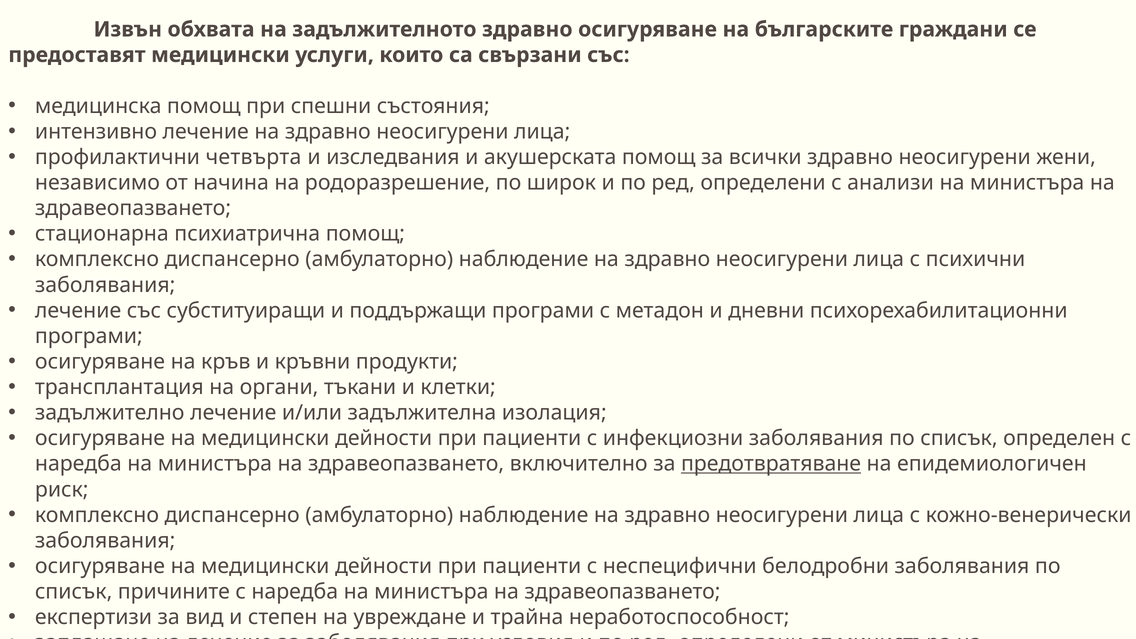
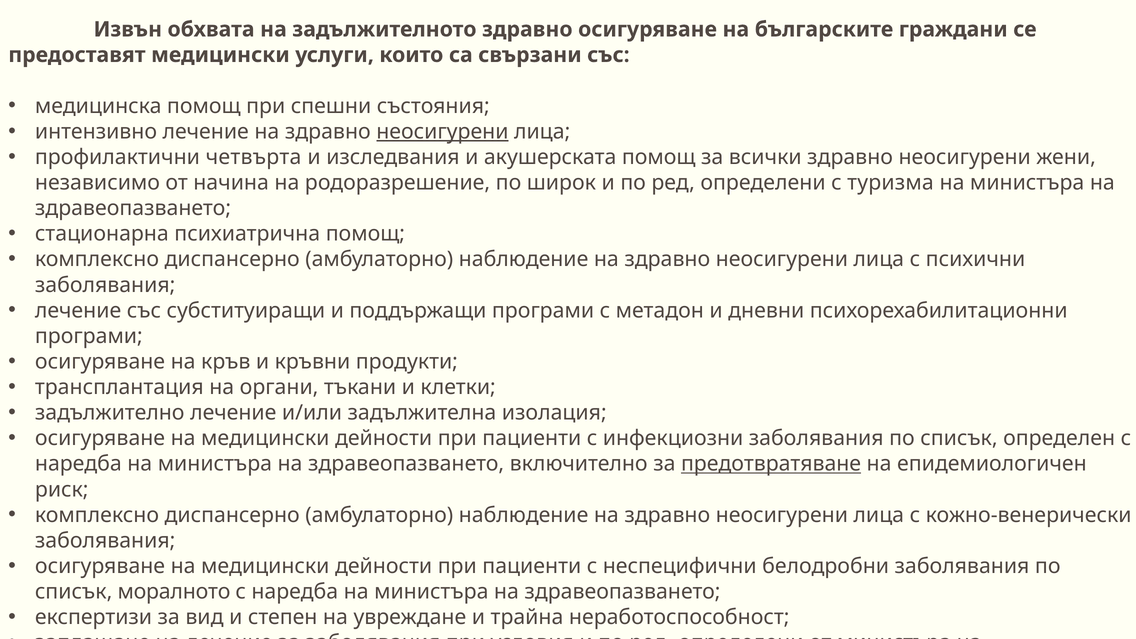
неосигурени at (442, 132) underline: none -> present
анализи: анализи -> туризма
причините: причините -> моралното
